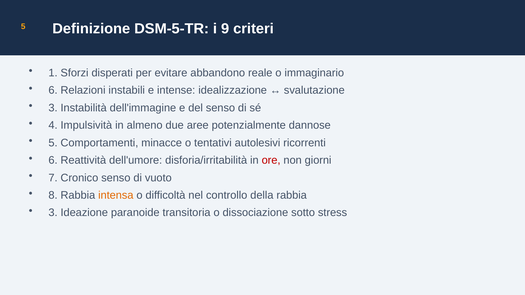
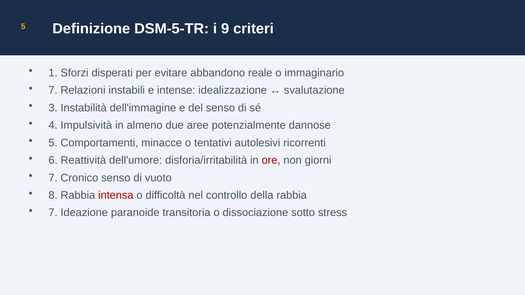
6 at (53, 90): 6 -> 7
intensa colour: orange -> red
3 at (53, 213): 3 -> 7
